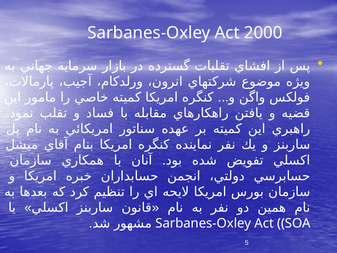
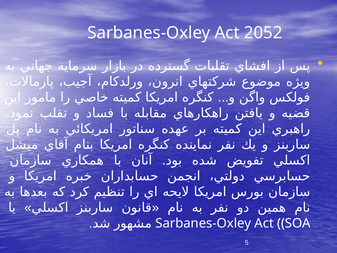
2000: 2000 -> 2052
